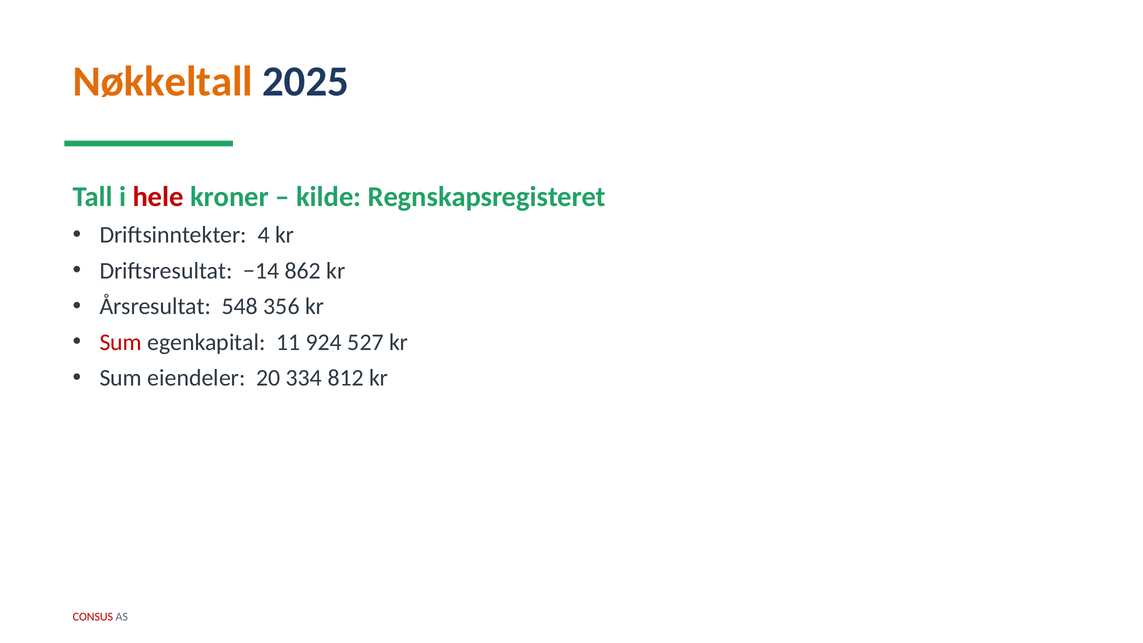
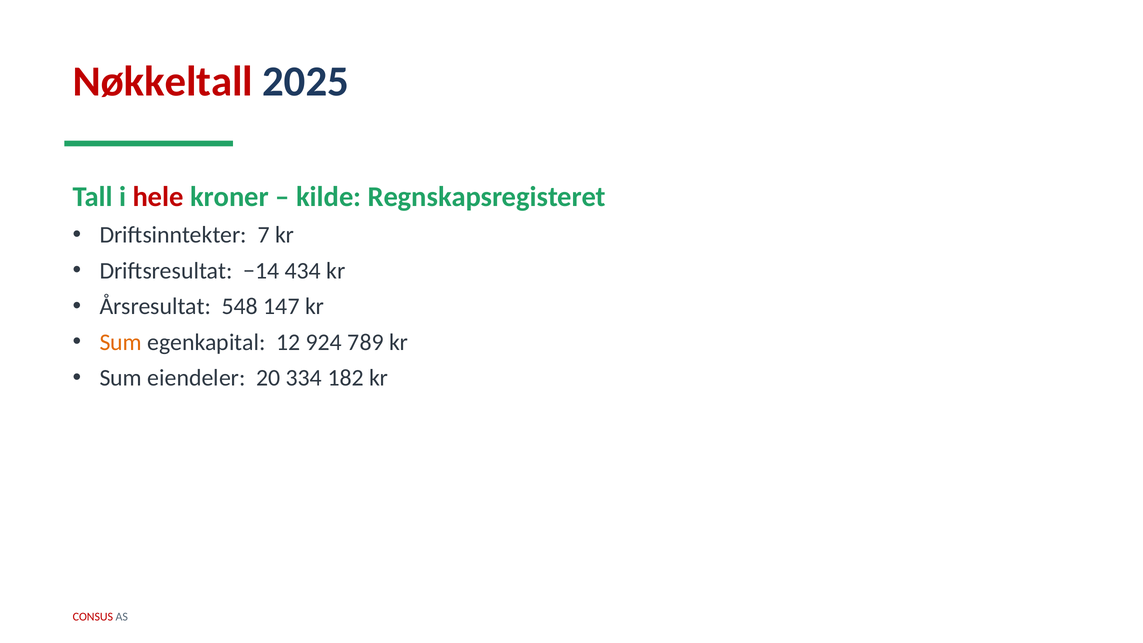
Nøkkeltall colour: orange -> red
4: 4 -> 7
862: 862 -> 434
356: 356 -> 147
Sum at (121, 342) colour: red -> orange
11: 11 -> 12
527: 527 -> 789
812: 812 -> 182
